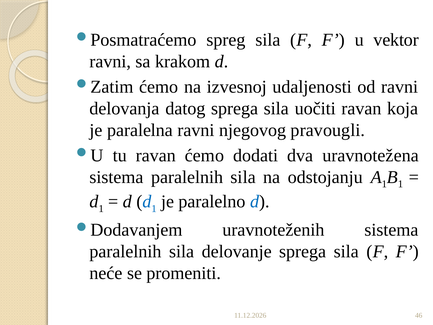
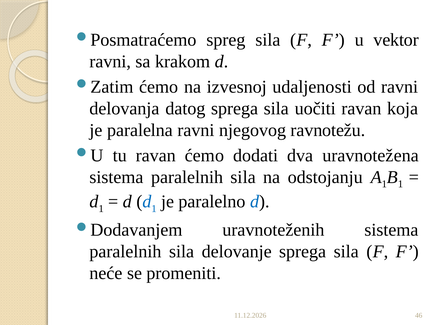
pravougli: pravougli -> ravnotežu
